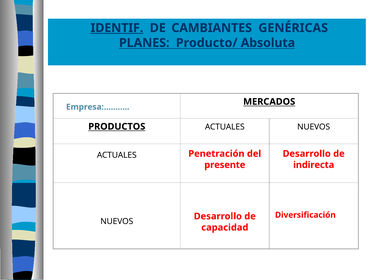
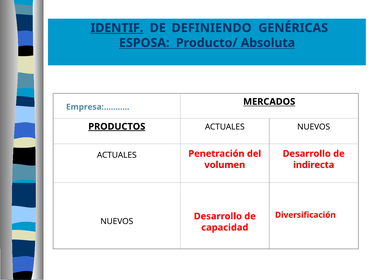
CAMBIANTES: CAMBIANTES -> DEFINIENDO
PLANES: PLANES -> ESPOSA
PRODUCTOS underline: none -> present
presente: presente -> volumen
